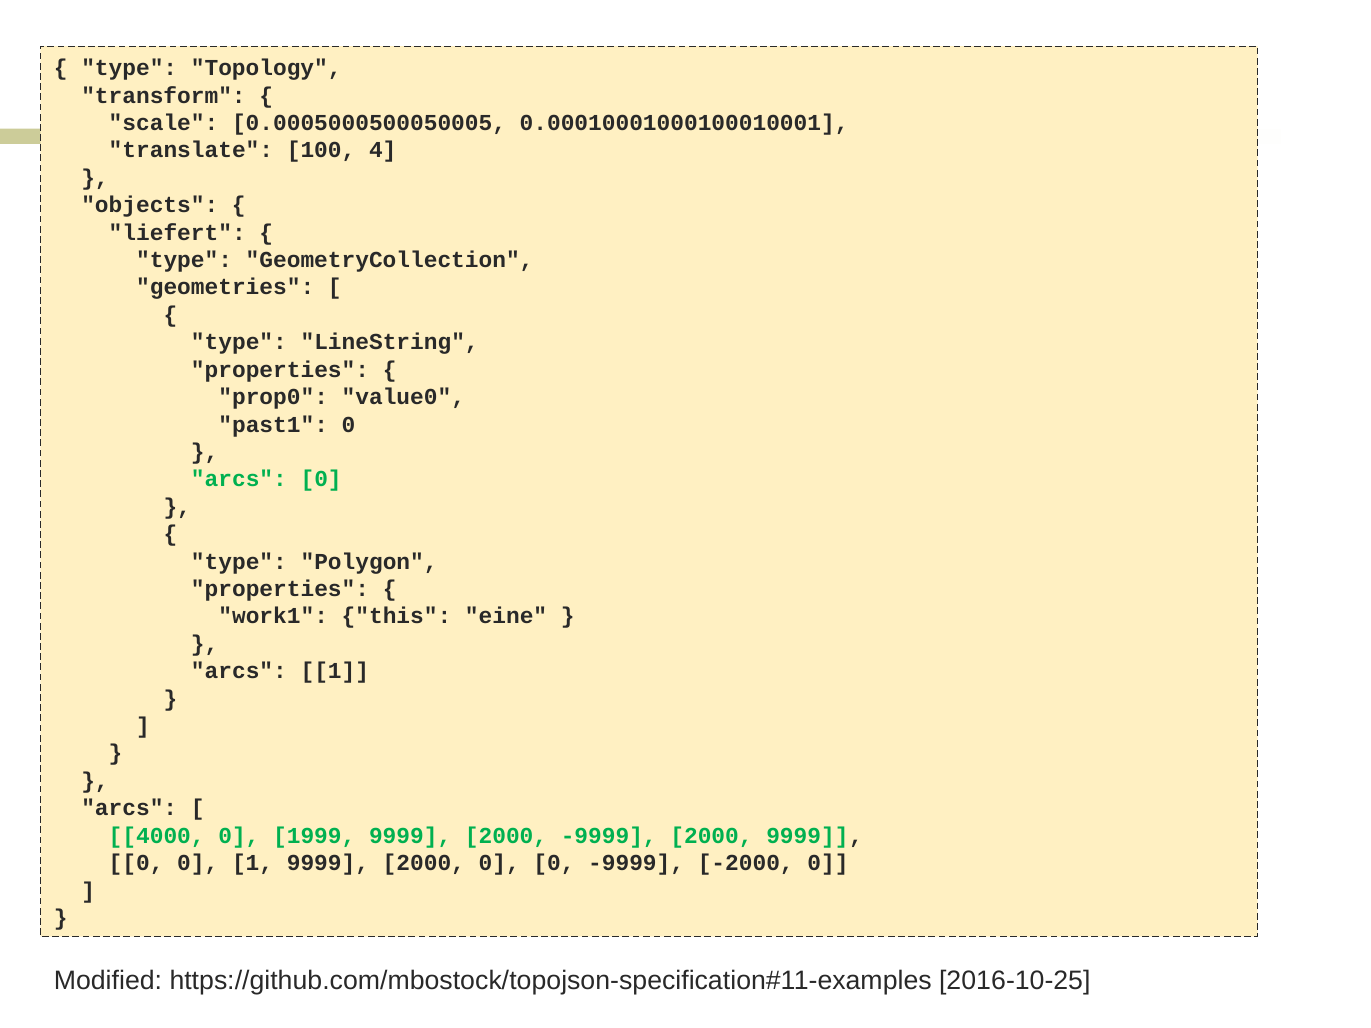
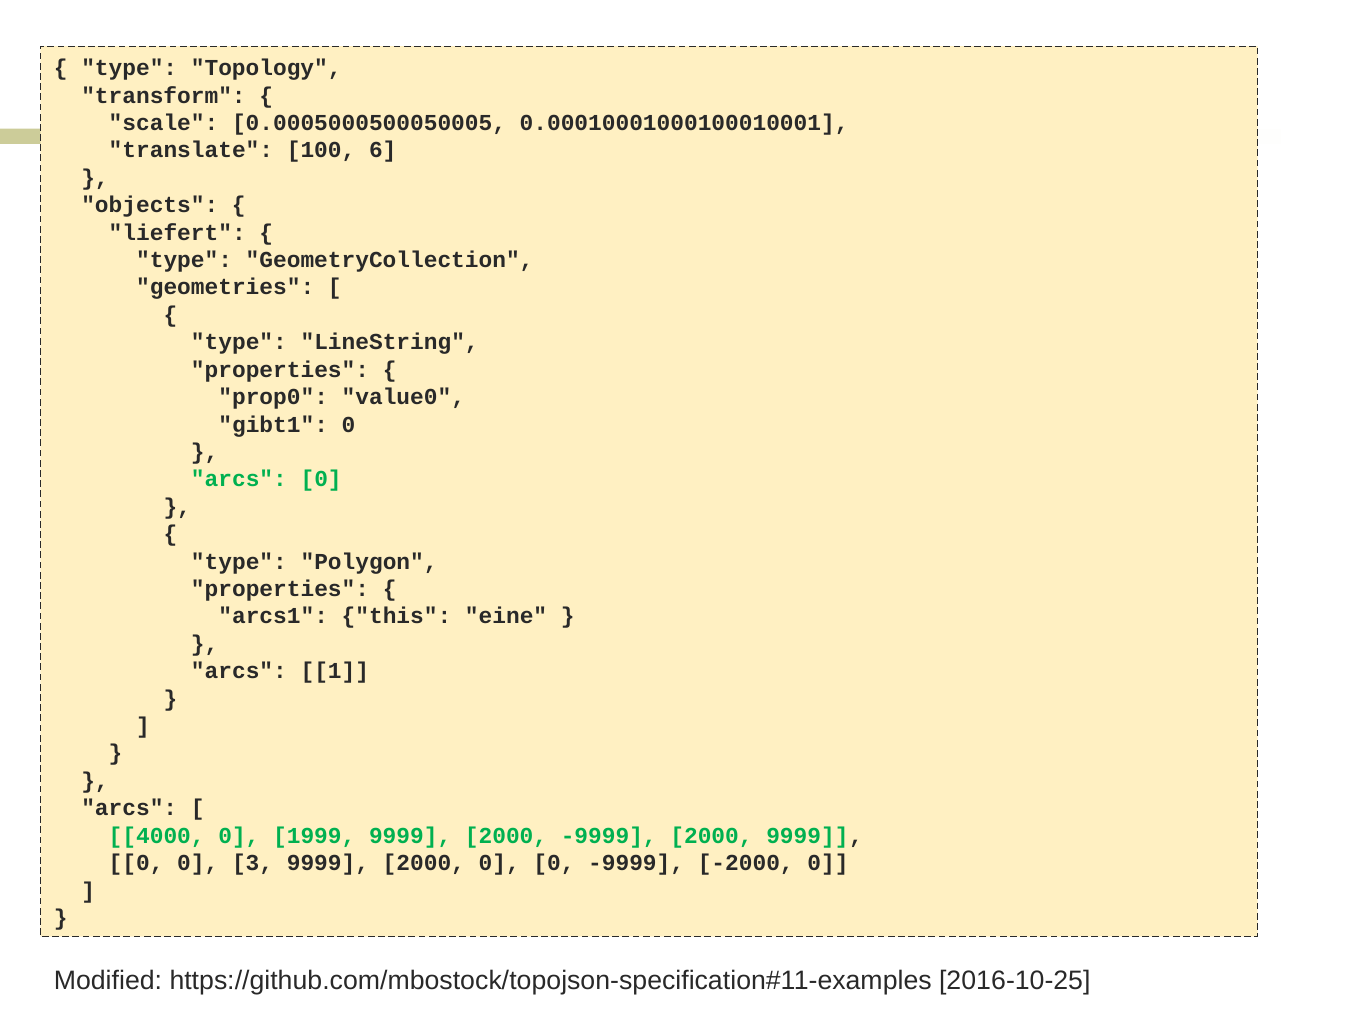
4: 4 -> 6
past1: past1 -> gibt1
work1: work1 -> arcs1
0 1: 1 -> 3
